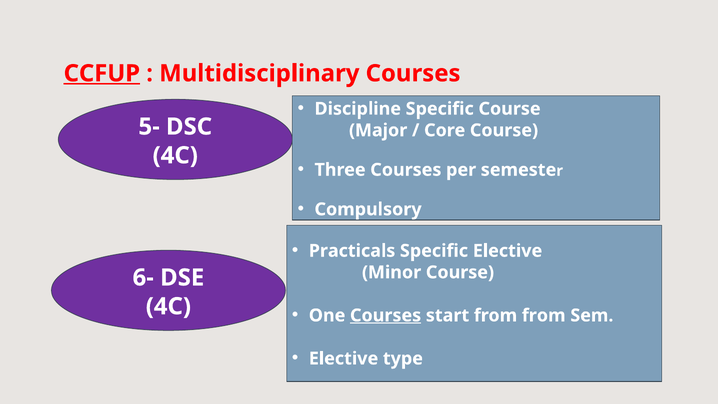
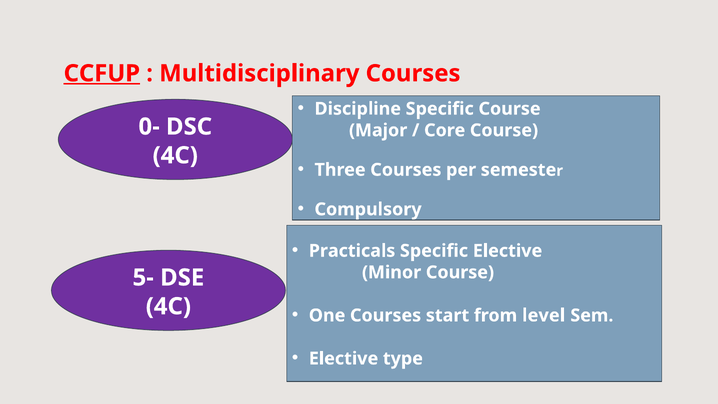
5-: 5- -> 0-
6-: 6- -> 5-
Courses at (386, 315) underline: present -> none
from from: from -> level
